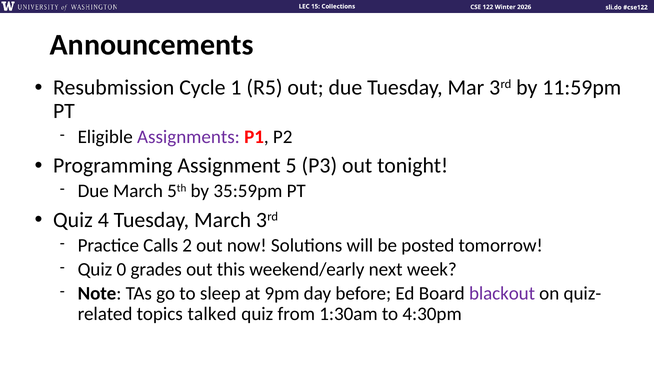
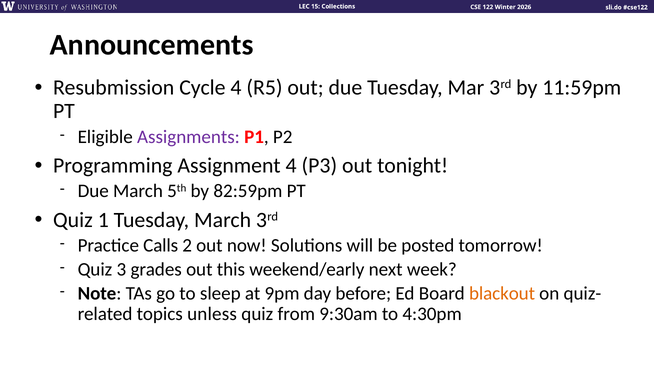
Cycle 1: 1 -> 4
Assignment 5: 5 -> 4
35:59pm: 35:59pm -> 82:59pm
4: 4 -> 1
0: 0 -> 3
blackout colour: purple -> orange
talked: talked -> unless
1:30am: 1:30am -> 9:30am
